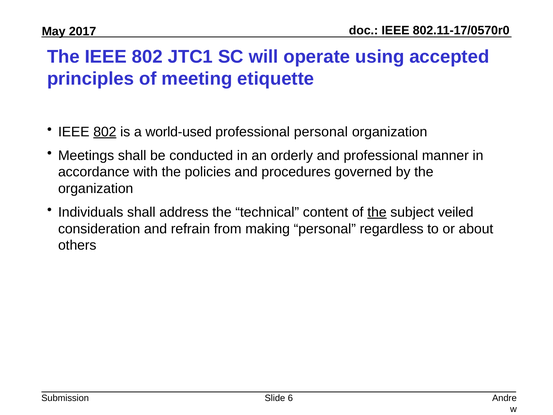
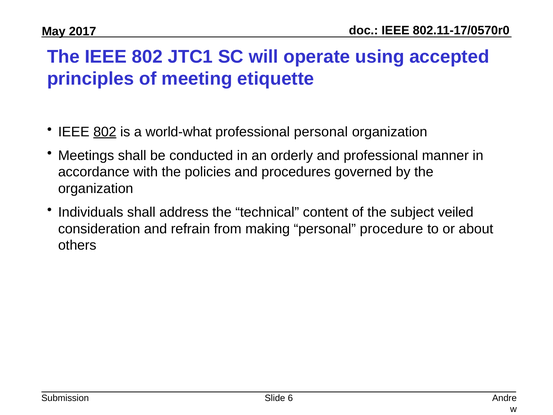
world-used: world-used -> world-what
the at (377, 212) underline: present -> none
regardless: regardless -> procedure
